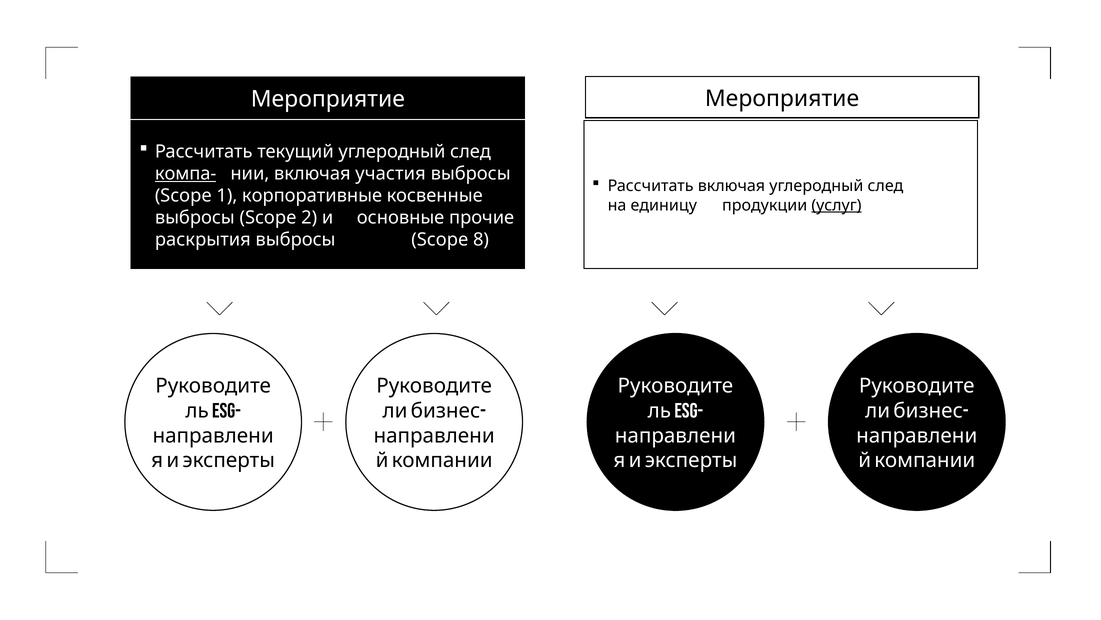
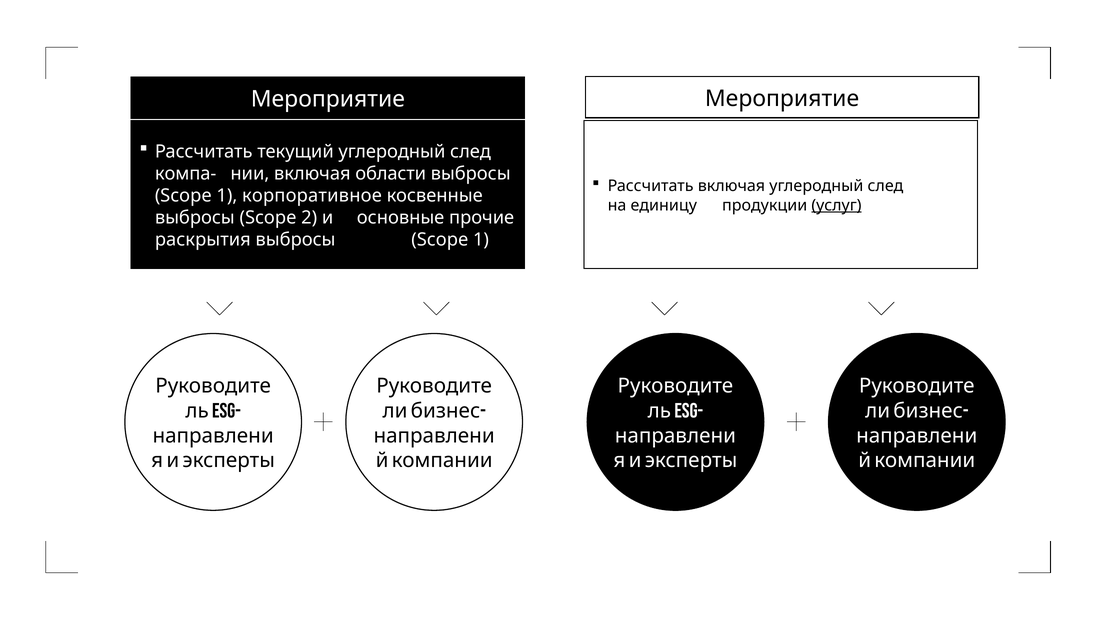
компа- underline: present -> none
участия: участия -> области
корпоративные: корпоративные -> корпоративное
8 at (481, 240): 8 -> 1
